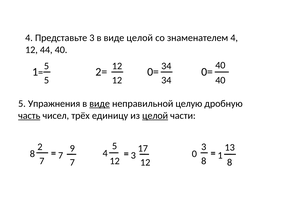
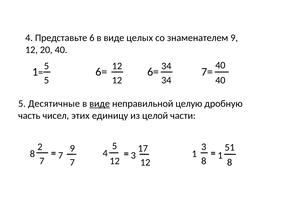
Представьте 3: 3 -> 6
виде целой: целой -> целых
знаменателем 4: 4 -> 9
44: 44 -> 20
2= at (101, 72): 2= -> 6=
0= at (153, 72): 0= -> 6=
0= at (207, 72): 0= -> 7=
Упражнения: Упражнения -> Десятичные
часть underline: present -> none
трёх: трёх -> этих
целой at (155, 115) underline: present -> none
13: 13 -> 51
0 at (194, 154): 0 -> 1
